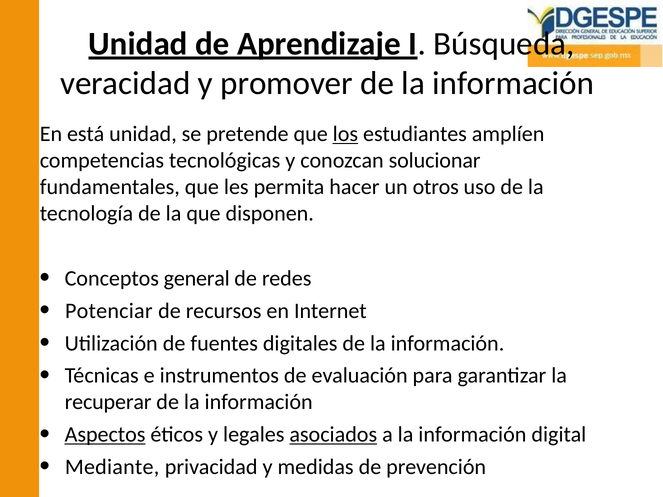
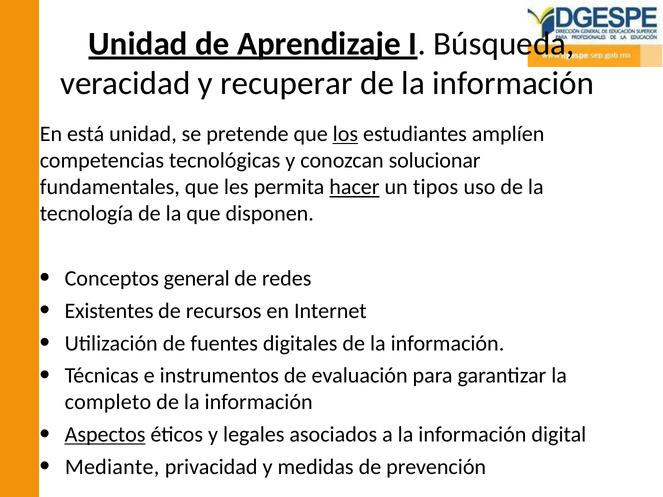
promover: promover -> recuperar
hacer underline: none -> present
otros: otros -> tipos
Potenciar: Potenciar -> Existentes
recuperar: recuperar -> completo
asociados underline: present -> none
